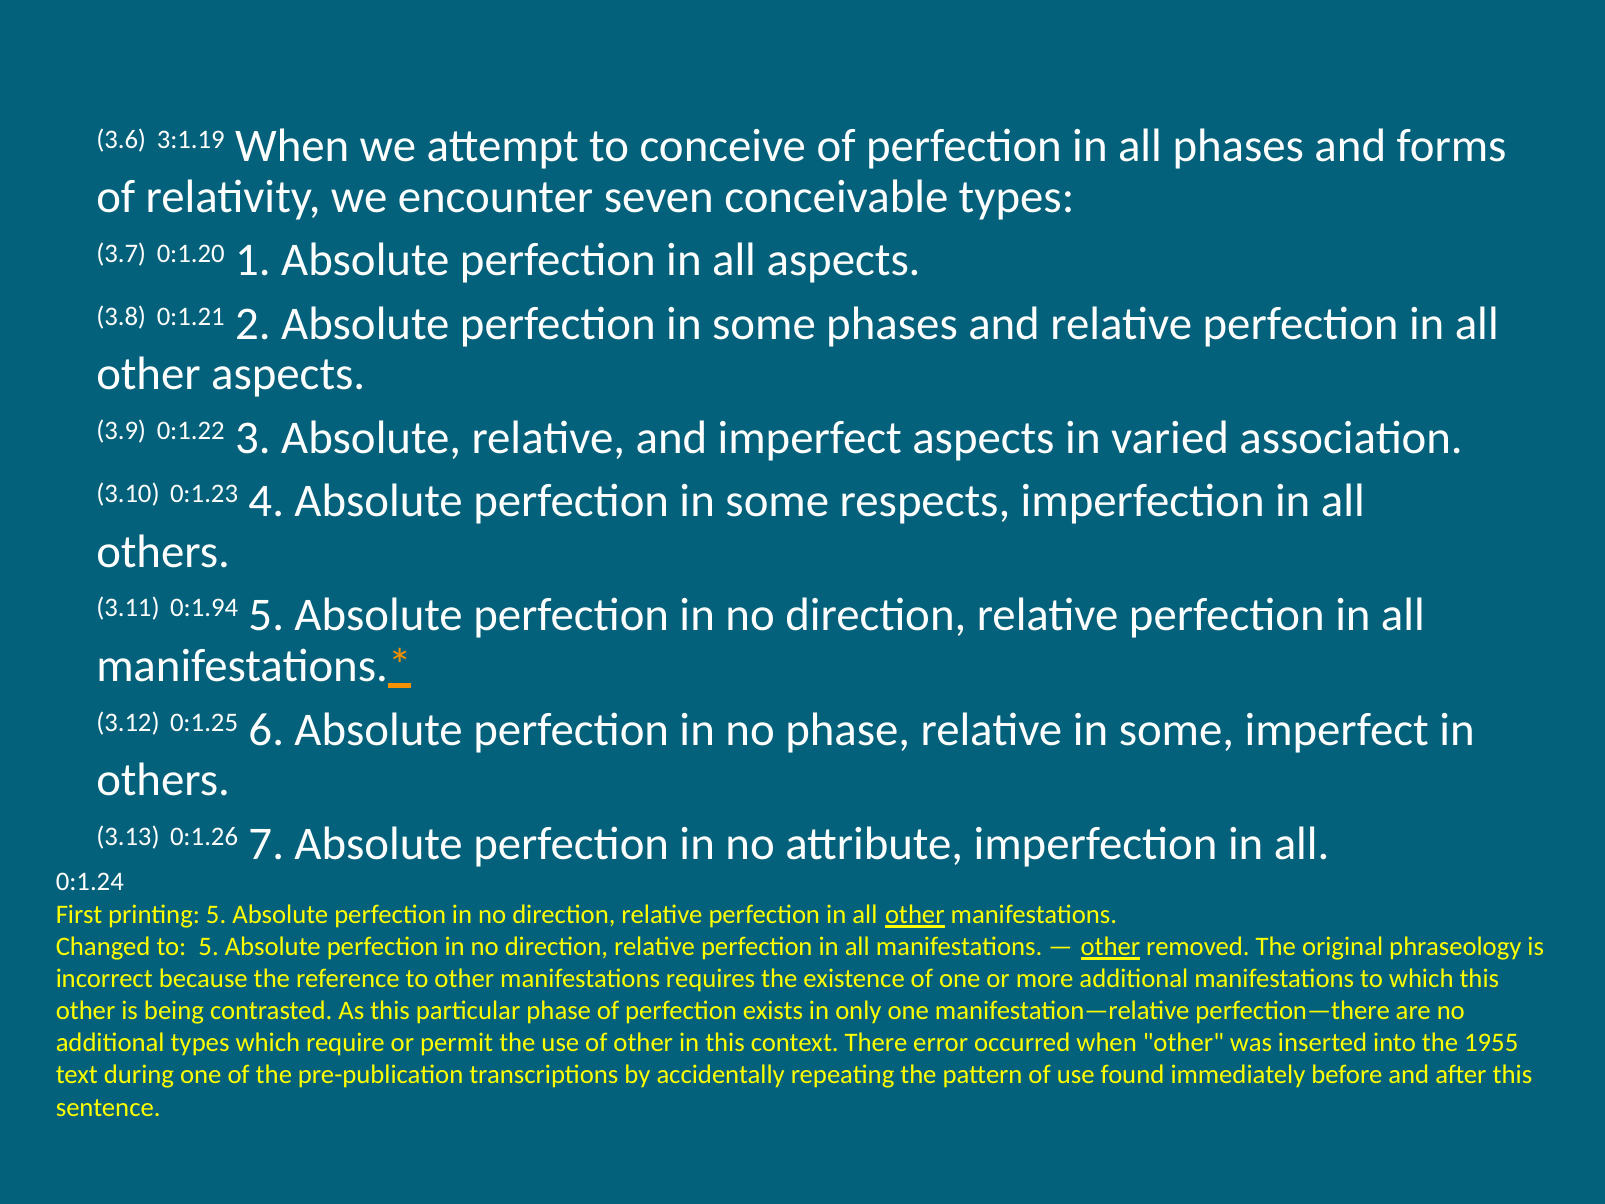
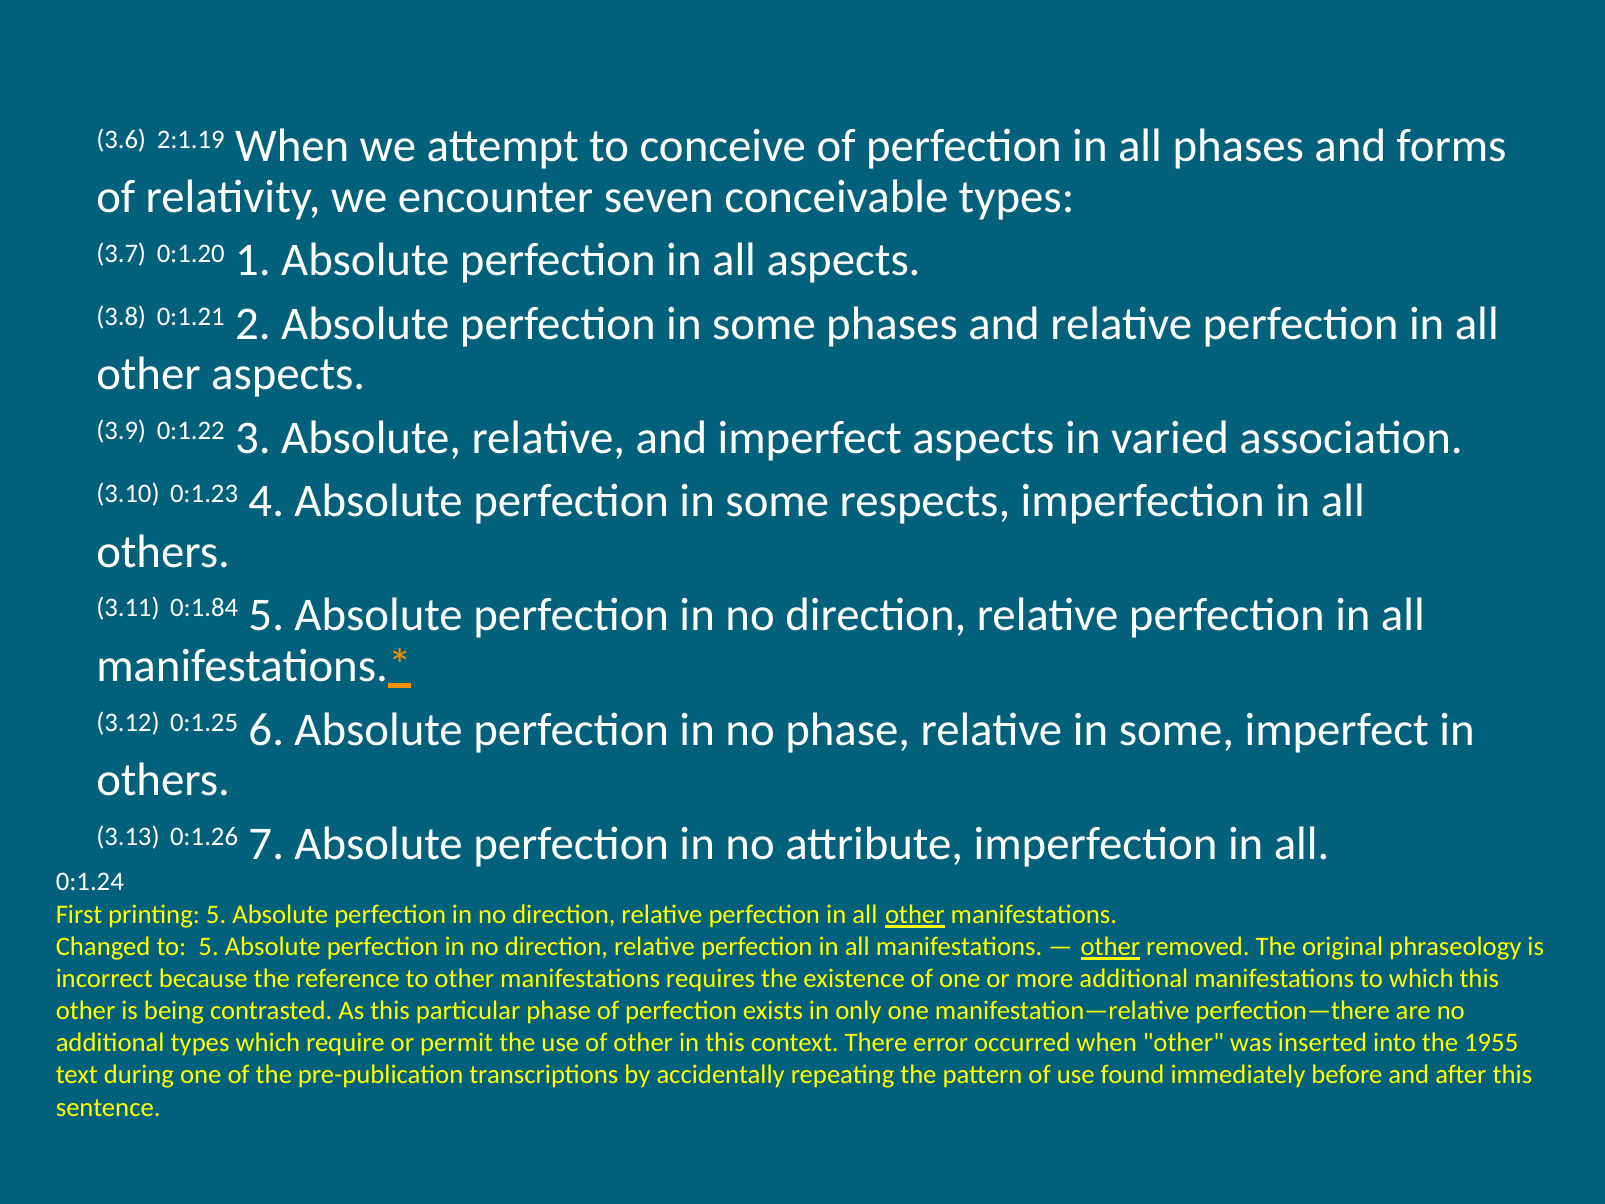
3:1.19: 3:1.19 -> 2:1.19
0:1.94: 0:1.94 -> 0:1.84
